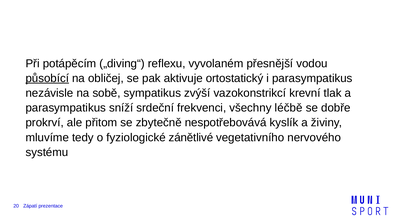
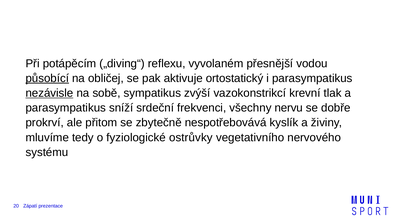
nezávisle underline: none -> present
léčbě: léčbě -> nervu
zánětlivé: zánětlivé -> ostrůvky
